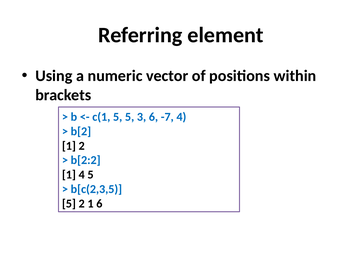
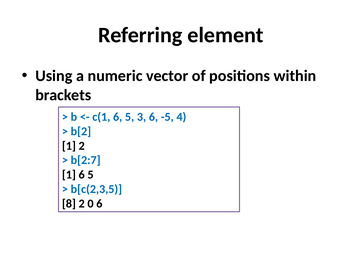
c(1 5: 5 -> 6
-7: -7 -> -5
b[2:2: b[2:2 -> b[2:7
1 4: 4 -> 6
5 at (69, 204): 5 -> 8
2 1: 1 -> 0
